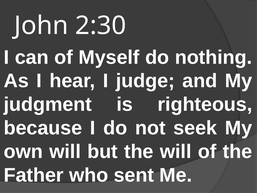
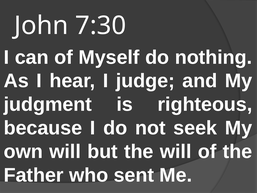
2:30: 2:30 -> 7:30
